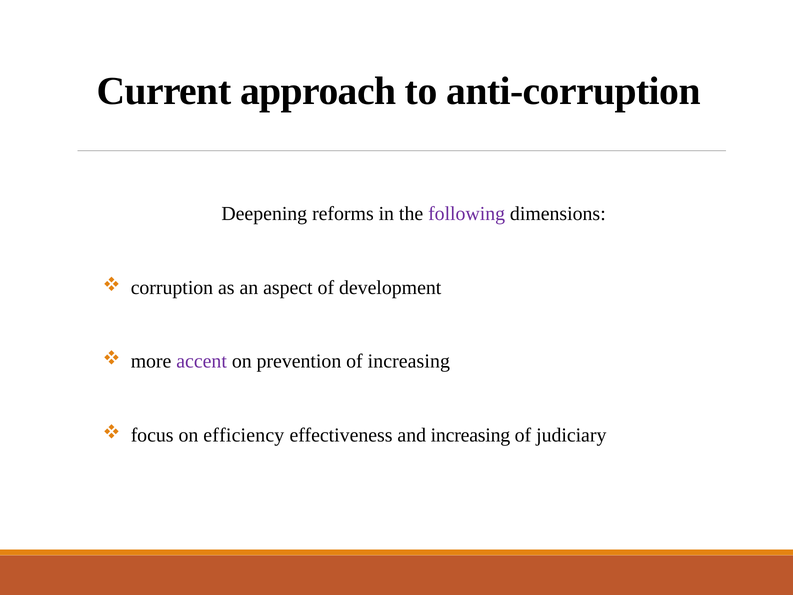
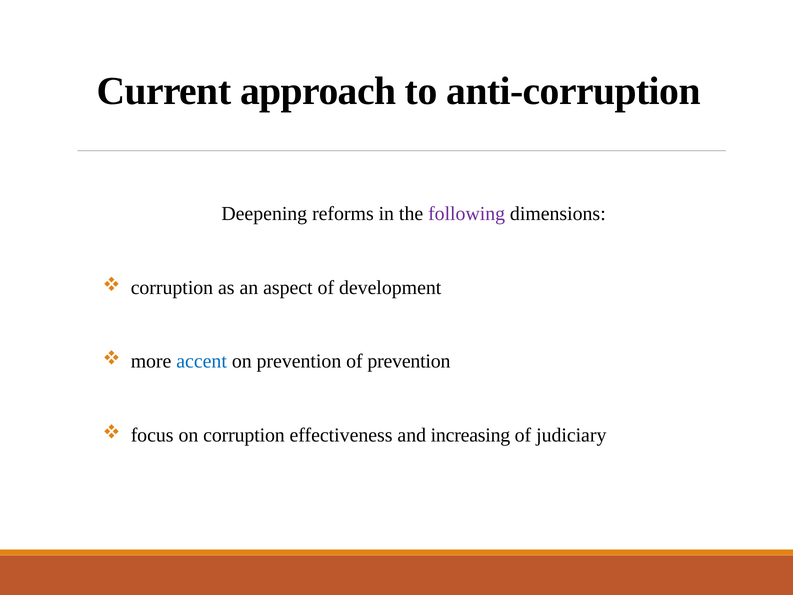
accent colour: purple -> blue
of increasing: increasing -> prevention
on efficiency: efficiency -> corruption
